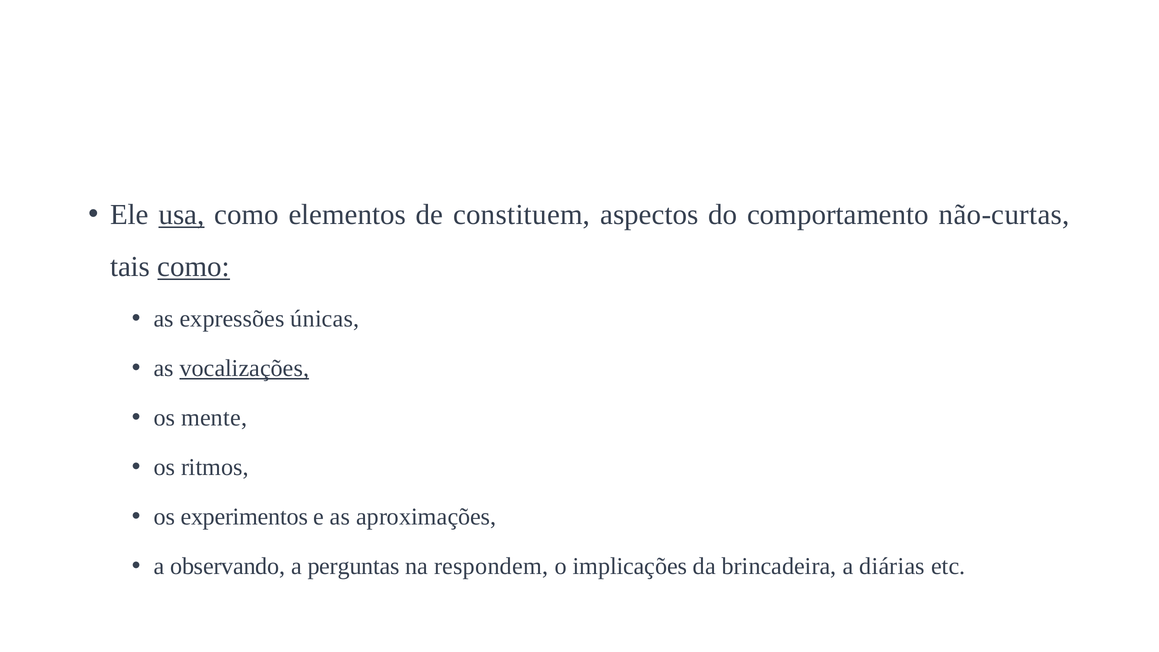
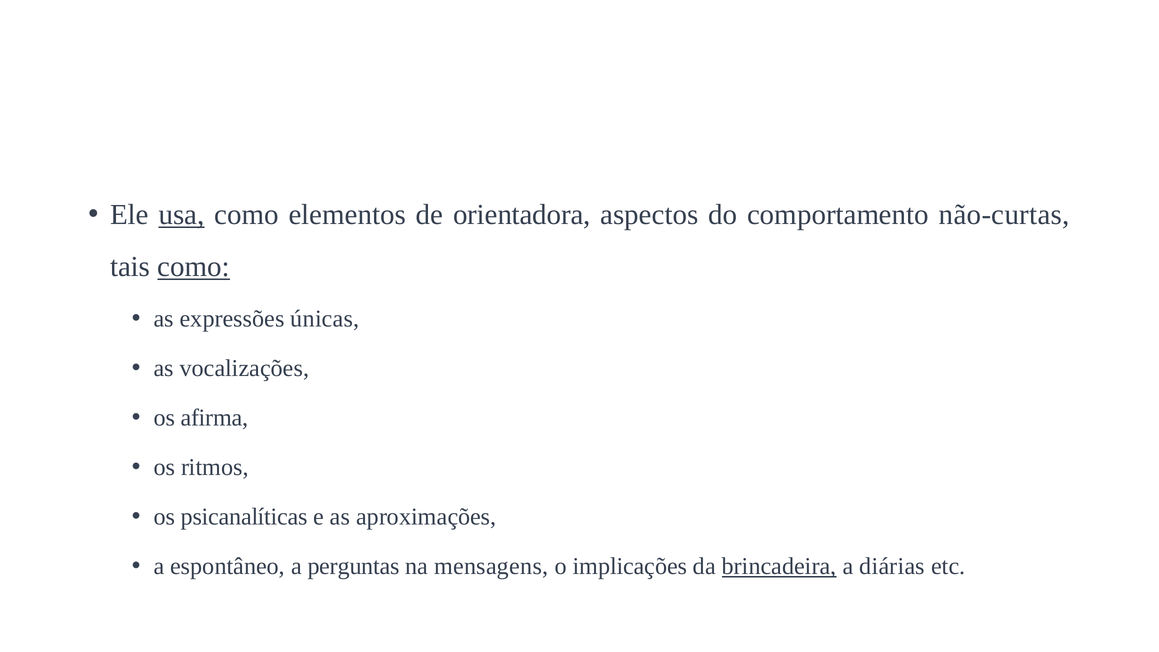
constituem: constituem -> orientadora
vocalizações underline: present -> none
mente: mente -> afirma
experimentos: experimentos -> psicanalíticas
observando: observando -> espontâneo
respondem: respondem -> mensagens
brincadeira underline: none -> present
